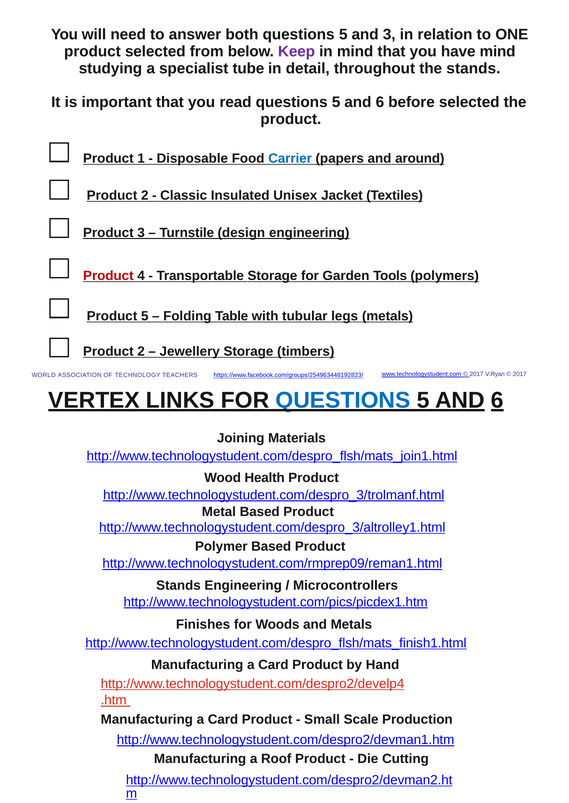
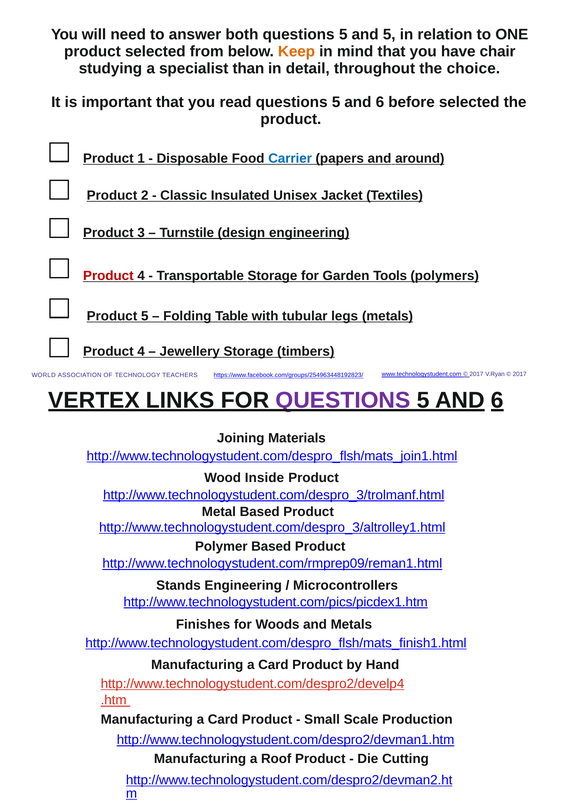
and 3: 3 -> 5
Keep colour: purple -> orange
have mind: mind -> chair
tube: tube -> than
the stands: stands -> choice
2 at (141, 352): 2 -> 4
QUESTIONS at (343, 401) colour: blue -> purple
Health: Health -> Inside
